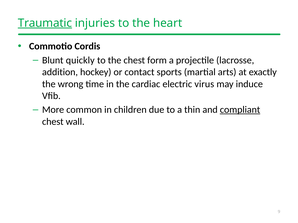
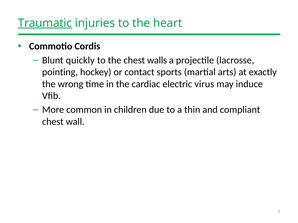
form: form -> walls
addition: addition -> pointing
compliant underline: present -> none
